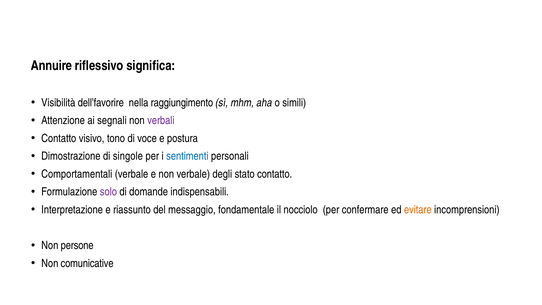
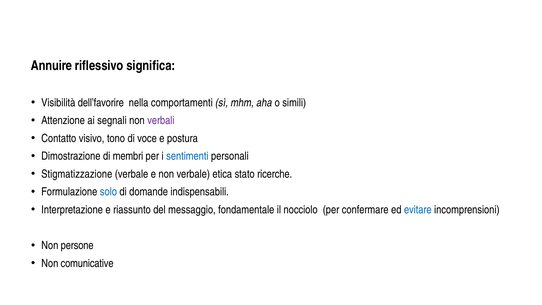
raggiungimento: raggiungimento -> comportamenti
singole: singole -> membri
Comportamentali: Comportamentali -> Stigmatizzazione
degli: degli -> etica
stato contatto: contatto -> ricerche
solo colour: purple -> blue
evitare colour: orange -> blue
